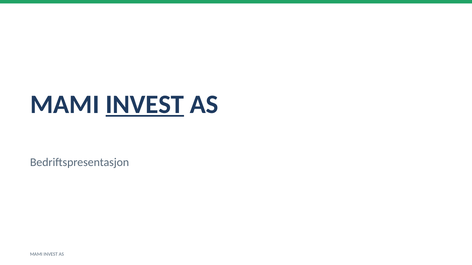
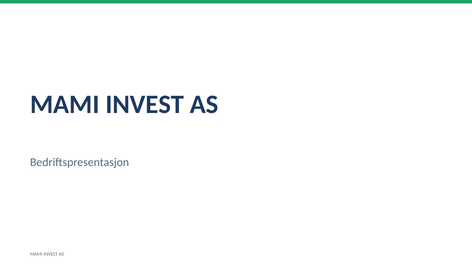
INVEST at (145, 105) underline: present -> none
